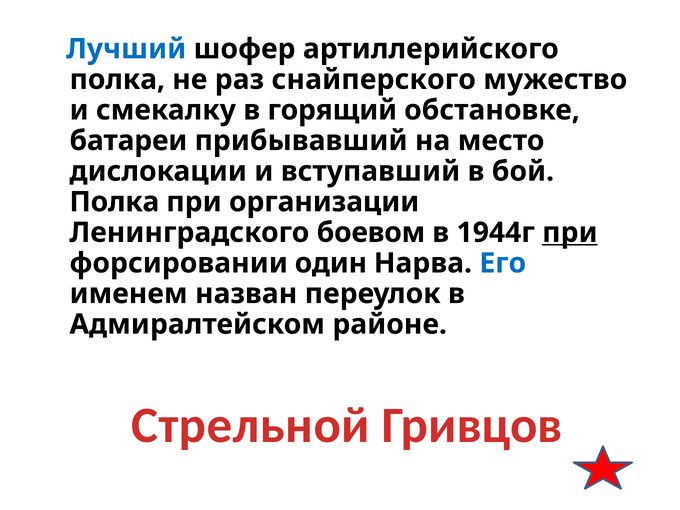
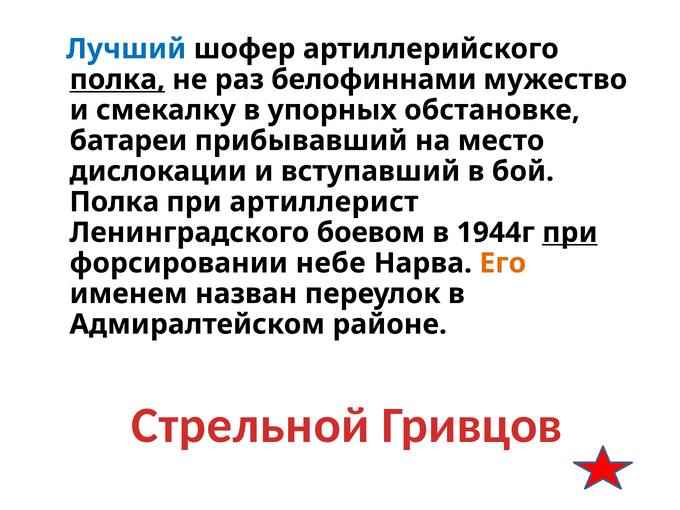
полка at (117, 80) underline: none -> present
снайперского: снайперского -> белофиннами
горящий: горящий -> упорных
организации: организации -> артиллерист
один: один -> небе
Его colour: blue -> orange
